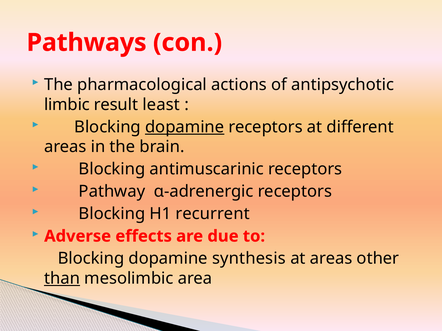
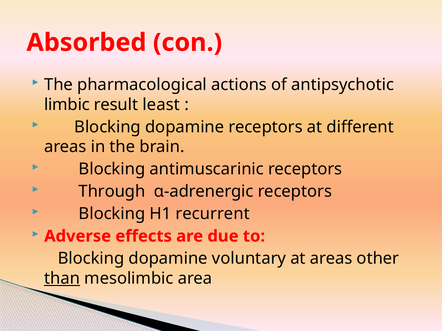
Pathways: Pathways -> Absorbed
dopamine at (185, 127) underline: present -> none
Pathway: Pathway -> Through
synthesis: synthesis -> voluntary
